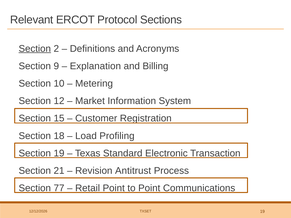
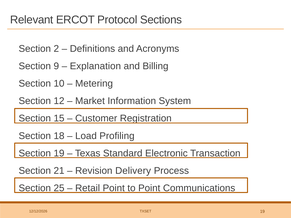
Section at (35, 49) underline: present -> none
Antitrust: Antitrust -> Delivery
77: 77 -> 25
